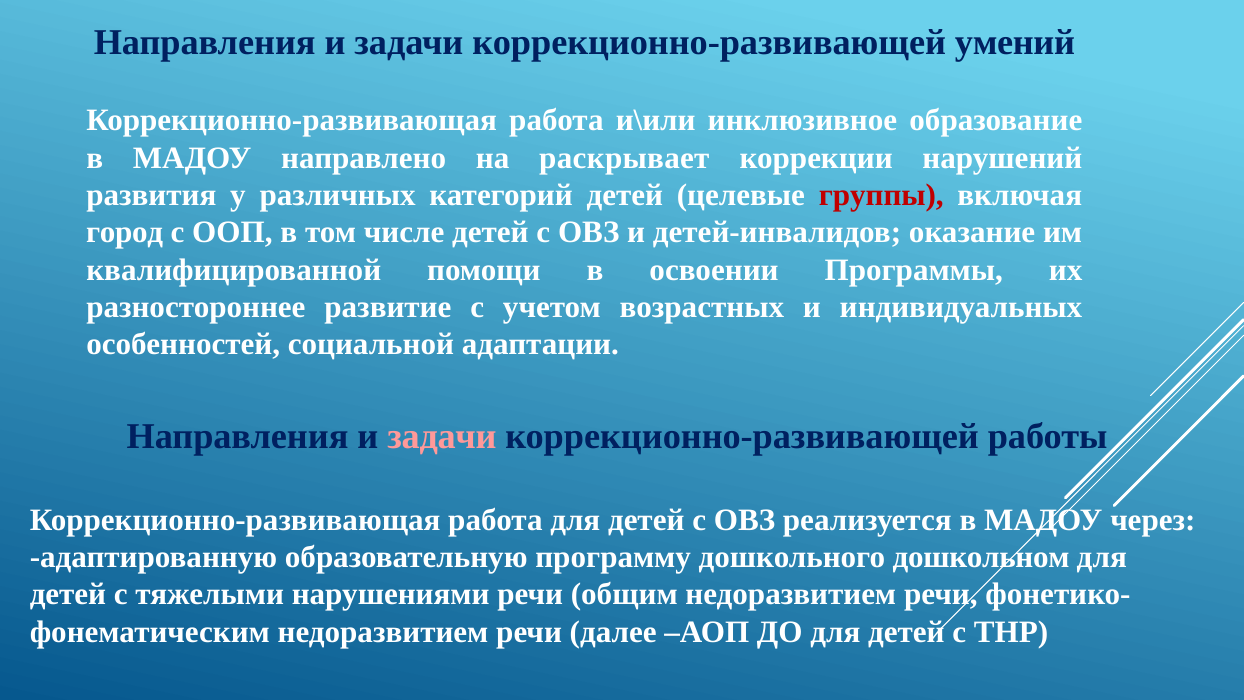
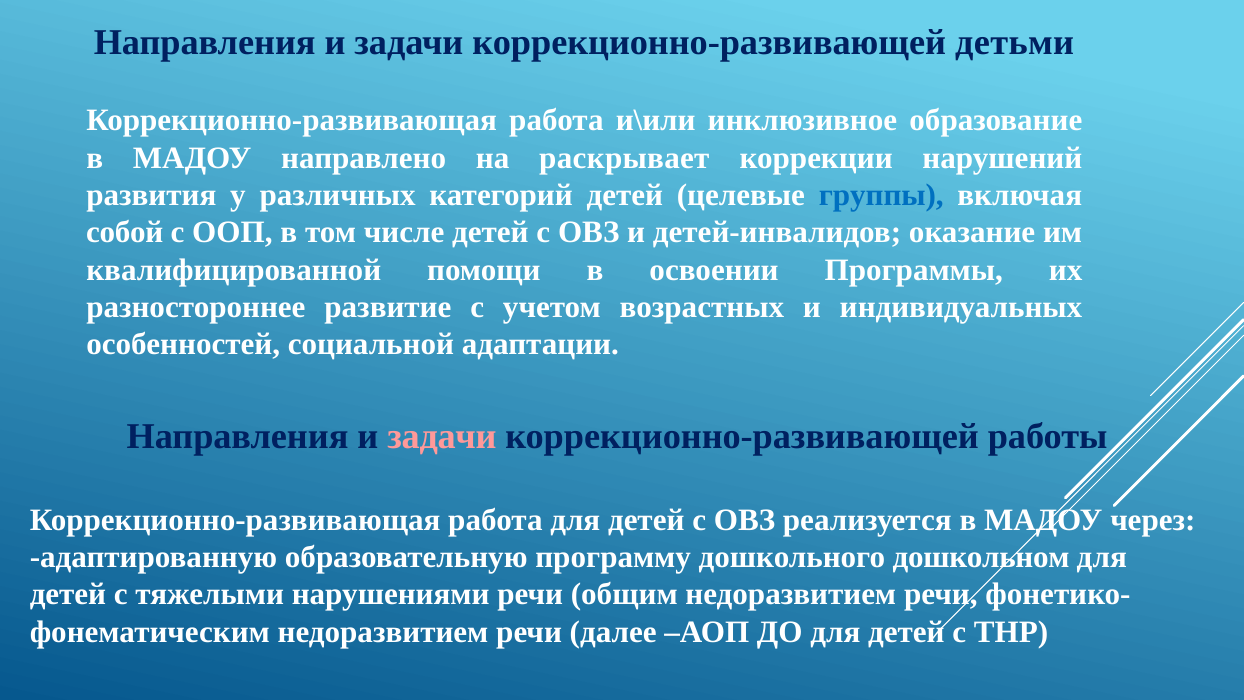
умений: умений -> детьми
группы colour: red -> blue
город: город -> собой
